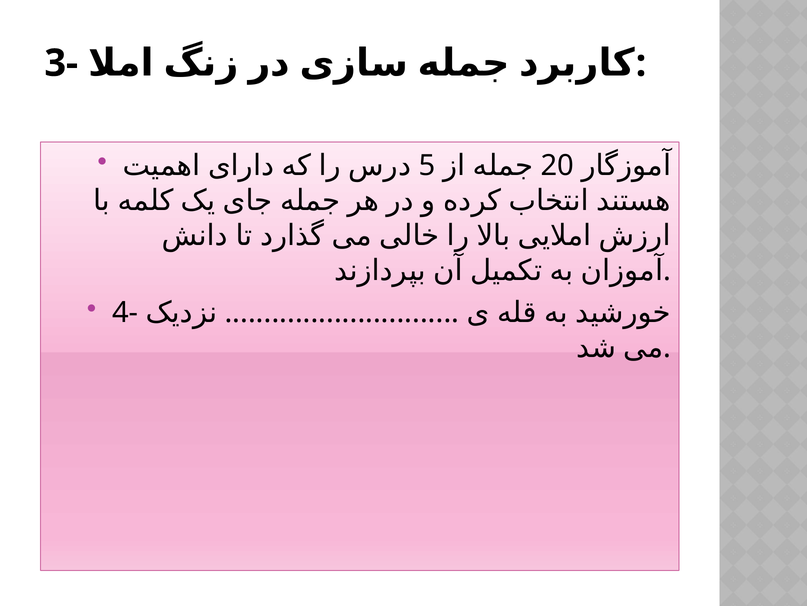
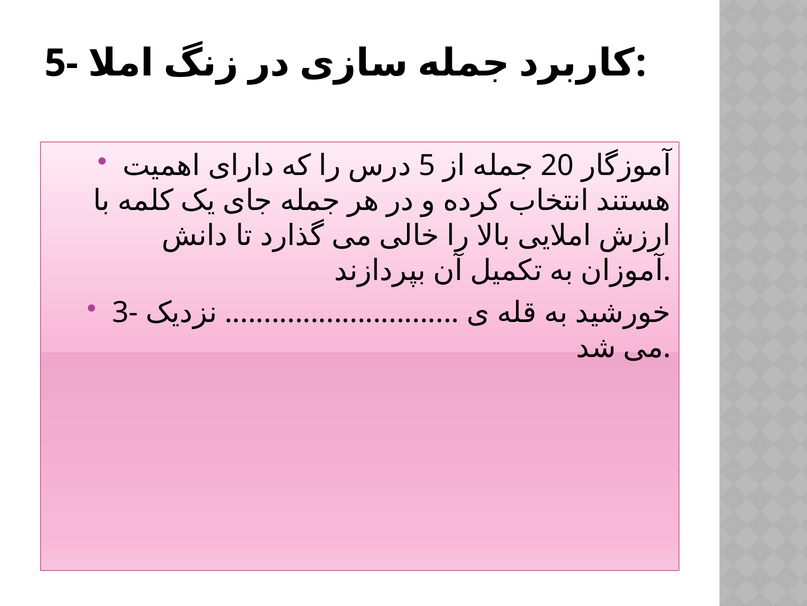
3-: 3- -> 5-
4-: 4- -> 3-
